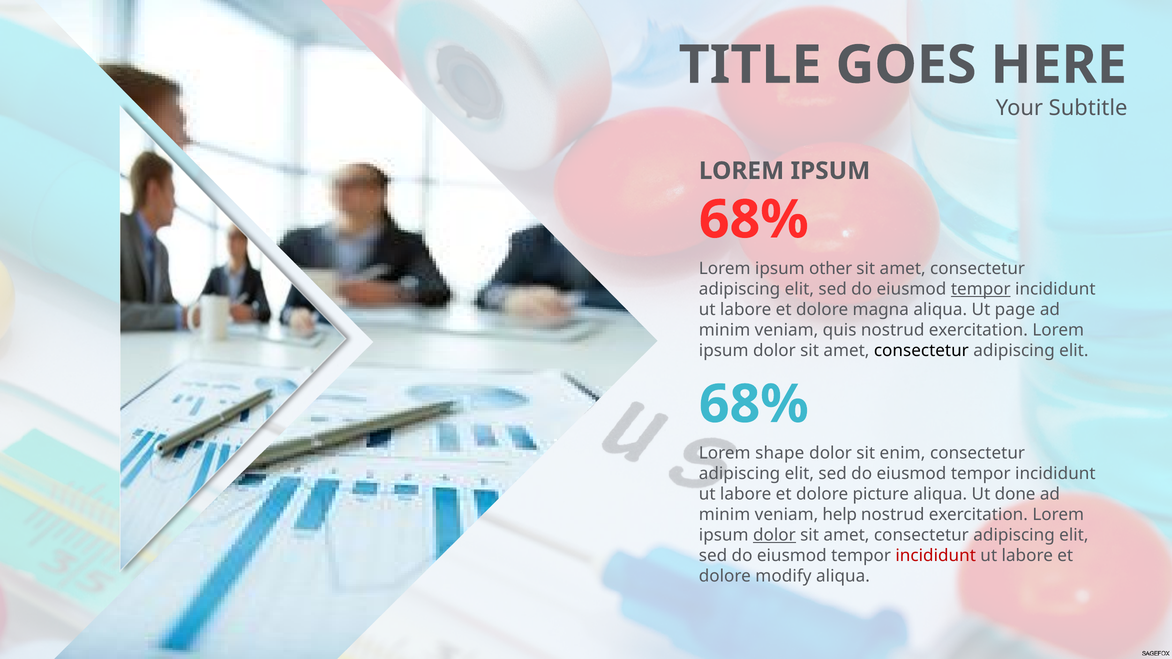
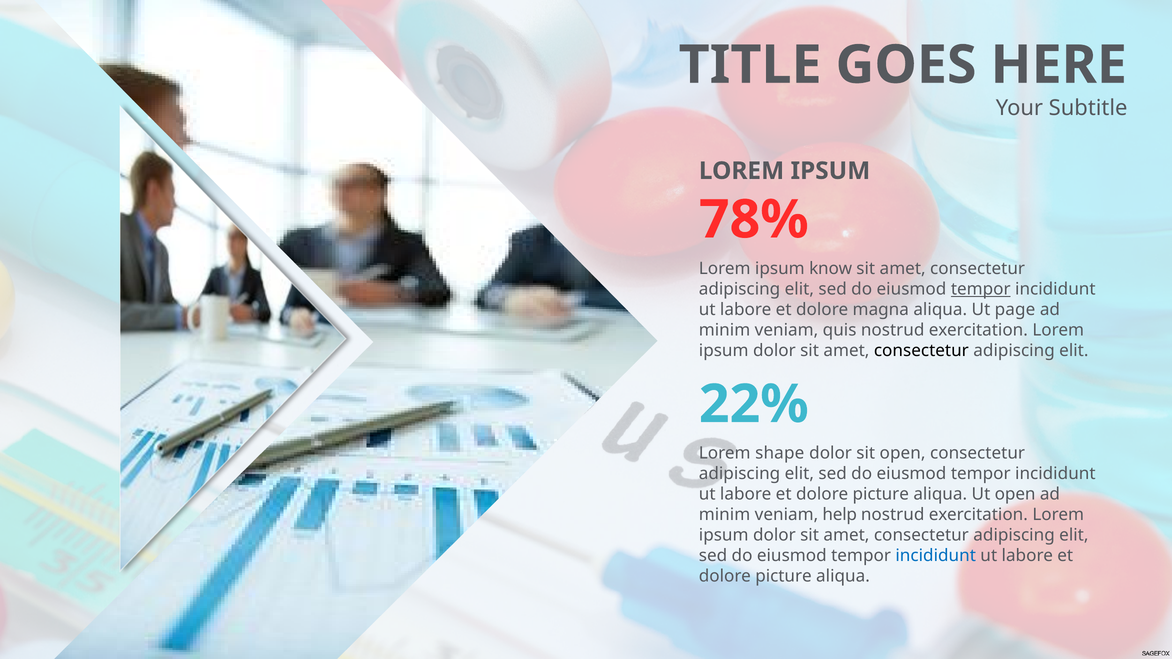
68% at (754, 220): 68% -> 78%
other: other -> know
68% at (754, 404): 68% -> 22%
sit enim: enim -> open
Ut done: done -> open
dolor at (774, 535) underline: present -> none
incididunt at (936, 556) colour: red -> blue
modify at (783, 576): modify -> picture
